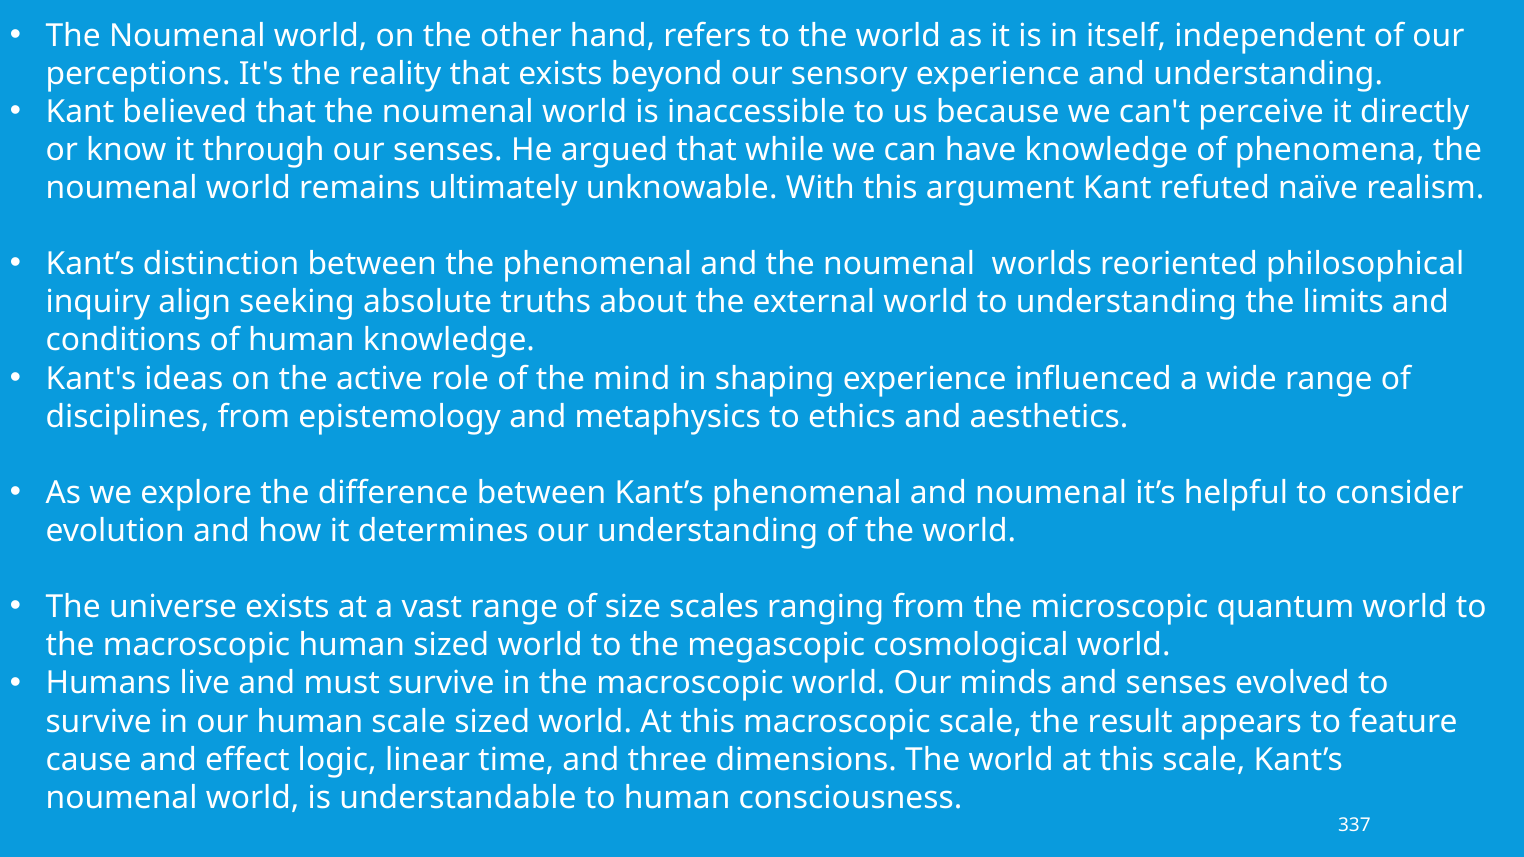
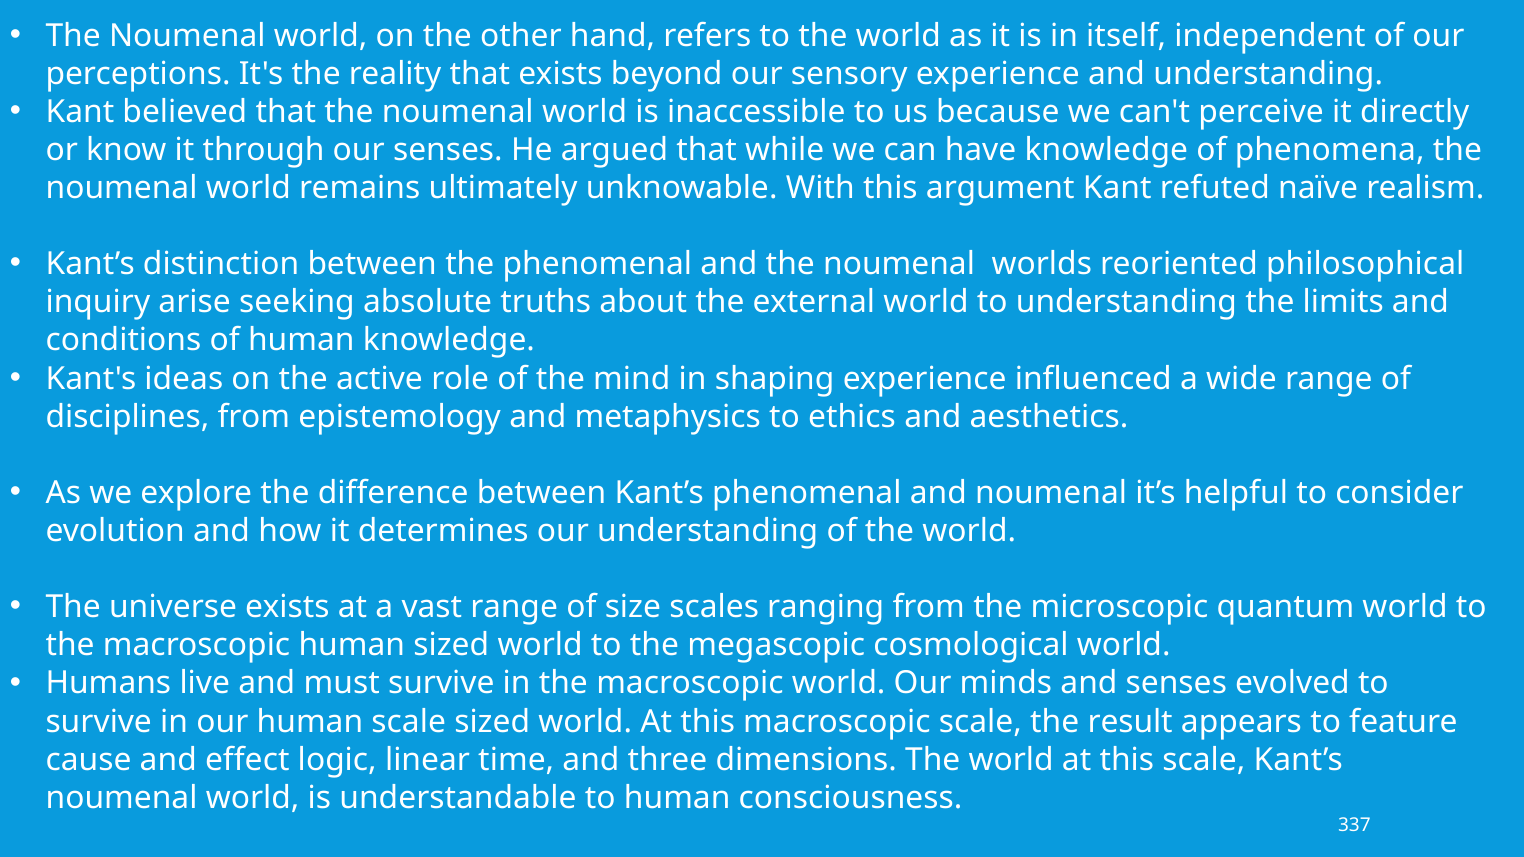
align: align -> arise
